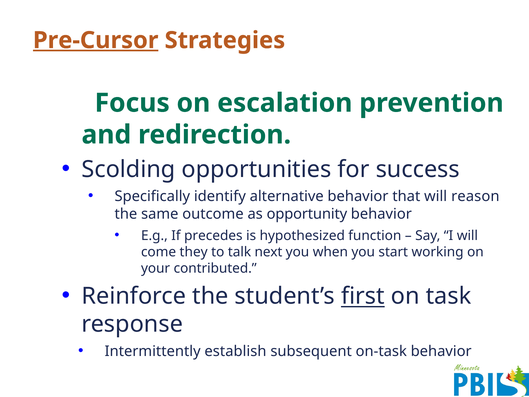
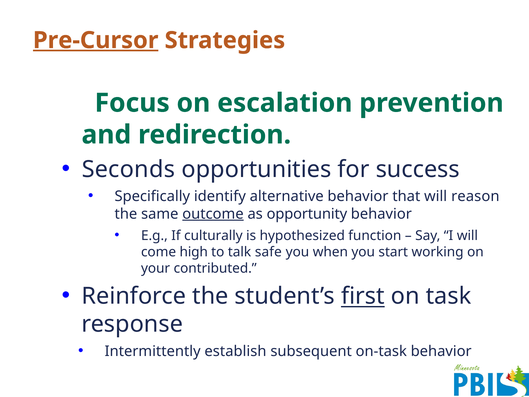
Scolding: Scolding -> Seconds
outcome underline: none -> present
precedes: precedes -> culturally
they: they -> high
next: next -> safe
